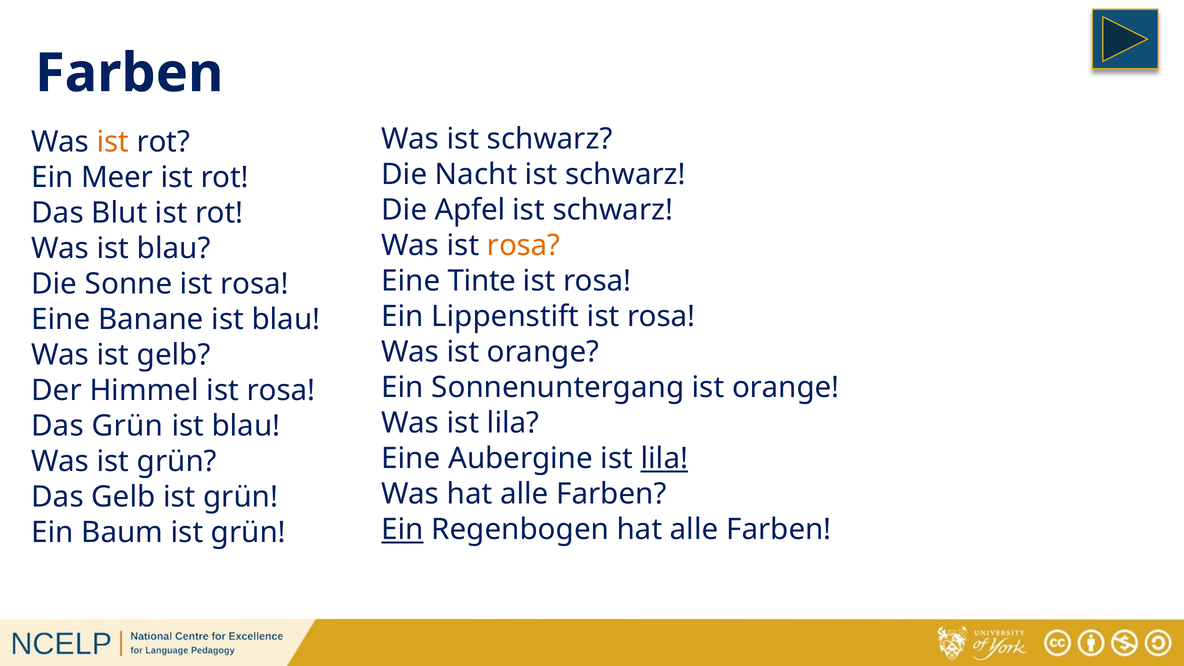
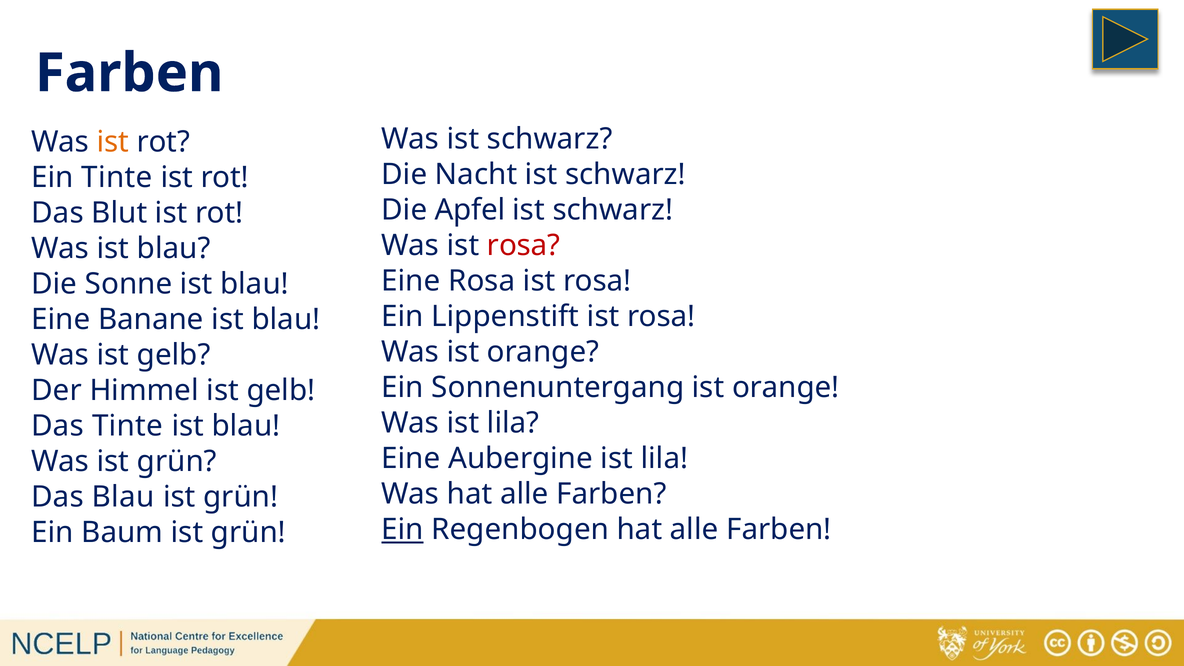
Ein Meer: Meer -> Tinte
rosa at (524, 246) colour: orange -> red
Eine Tinte: Tinte -> Rosa
Sonne ist rosa: rosa -> blau
Himmel ist rosa: rosa -> gelb
Das Grün: Grün -> Tinte
lila at (664, 459) underline: present -> none
Das Gelb: Gelb -> Blau
